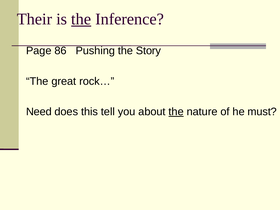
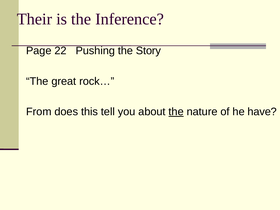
the at (81, 19) underline: present -> none
86: 86 -> 22
Need: Need -> From
must: must -> have
